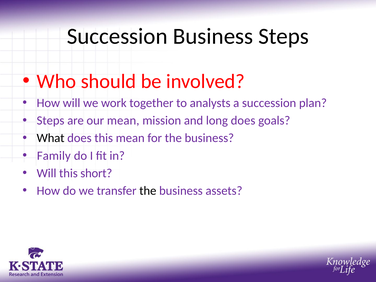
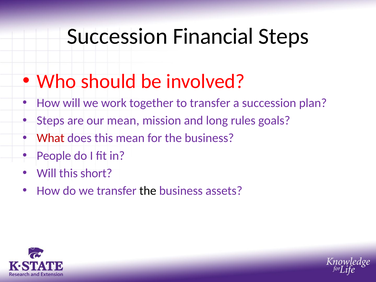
Succession Business: Business -> Financial
to analysts: analysts -> transfer
long does: does -> rules
What colour: black -> red
Family: Family -> People
